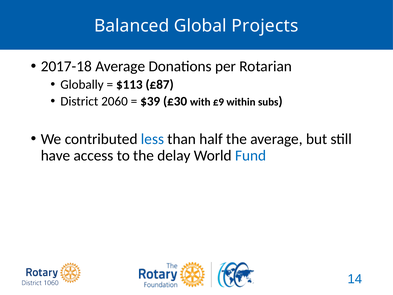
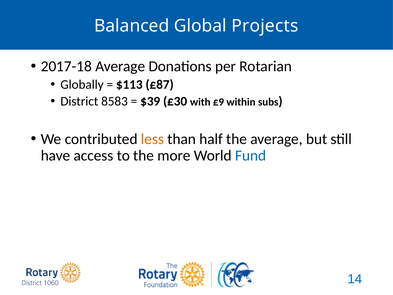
2060: 2060 -> 8583
less colour: blue -> orange
delay: delay -> more
